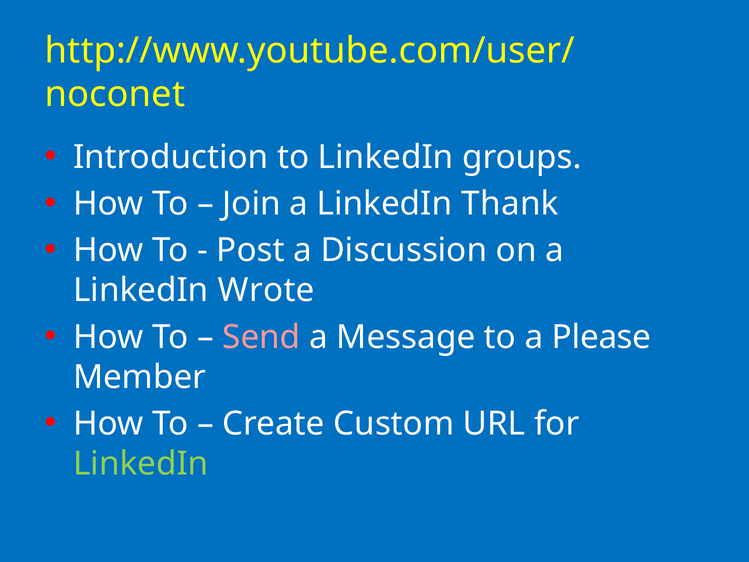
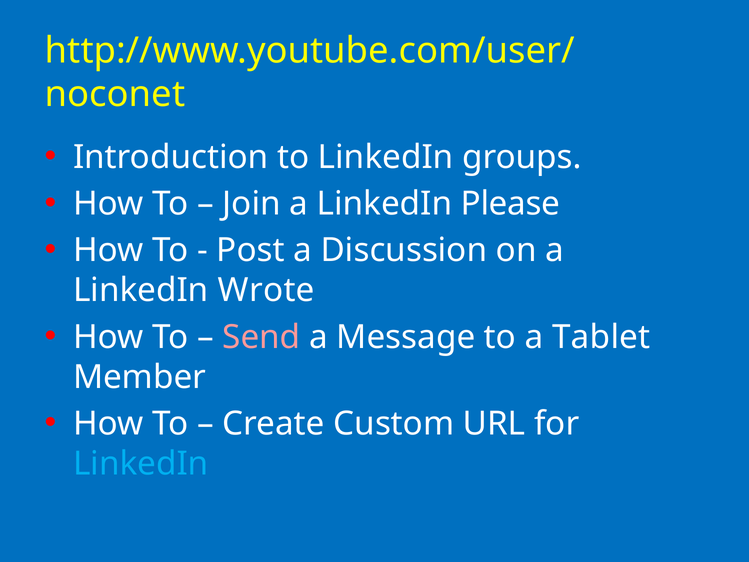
Thank: Thank -> Please
Please: Please -> Tablet
LinkedIn at (141, 463) colour: light green -> light blue
